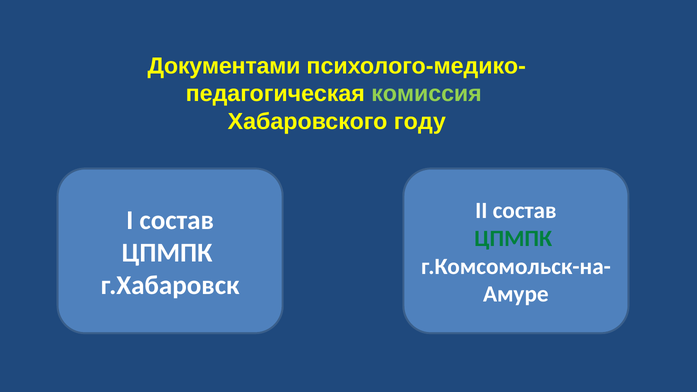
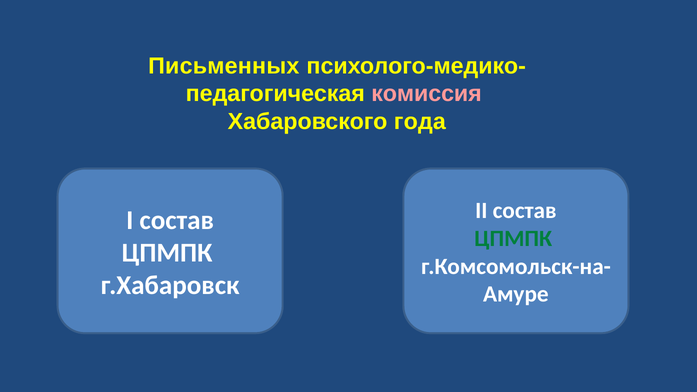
Документами: Документами -> Письменных
комиссия colour: light green -> pink
году: году -> года
